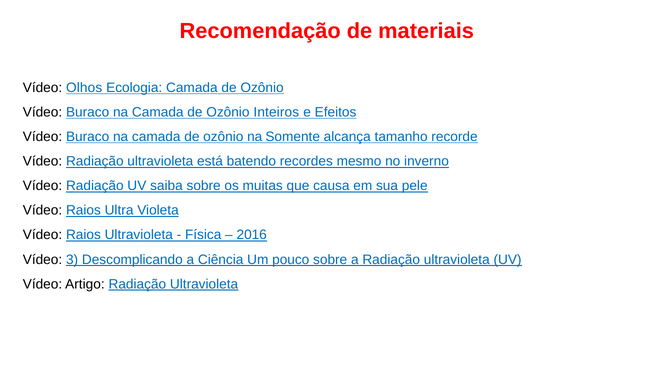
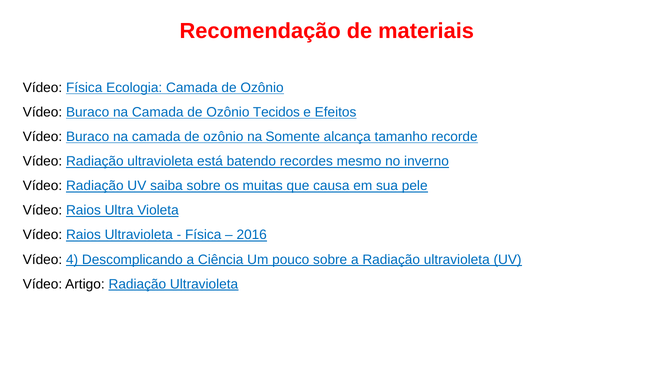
Vídeo Olhos: Olhos -> Física
Inteiros: Inteiros -> Tecidos
3: 3 -> 4
